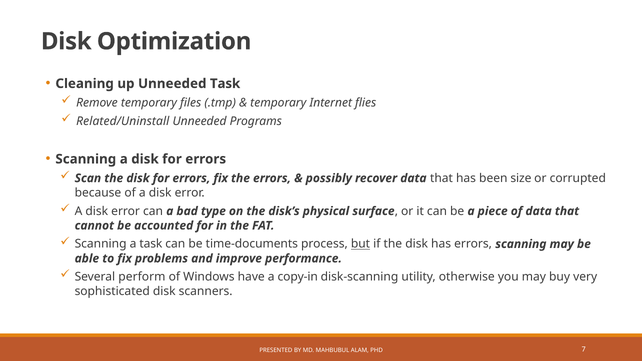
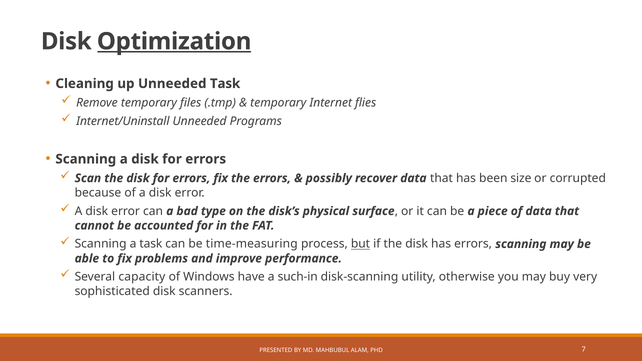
Optimization underline: none -> present
Related/Uninstall: Related/Uninstall -> Internet/Uninstall
time-documents: time-documents -> time-measuring
perform: perform -> capacity
copy-in: copy-in -> such-in
